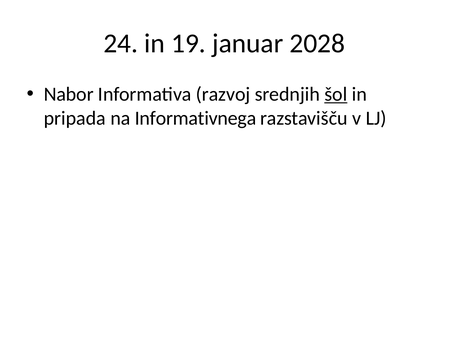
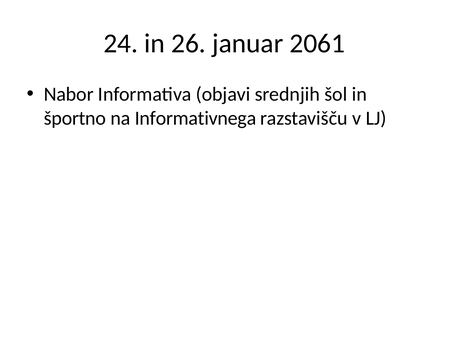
19: 19 -> 26
2028: 2028 -> 2061
razvoj: razvoj -> objavi
šol underline: present -> none
pripada: pripada -> športno
